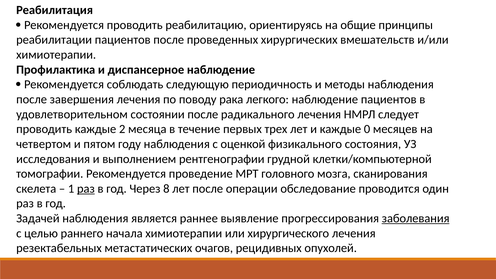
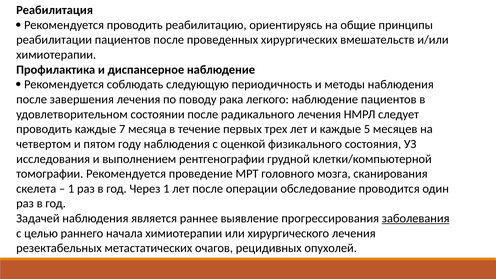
2: 2 -> 7
0: 0 -> 5
раз at (86, 189) underline: present -> none
Через 8: 8 -> 1
